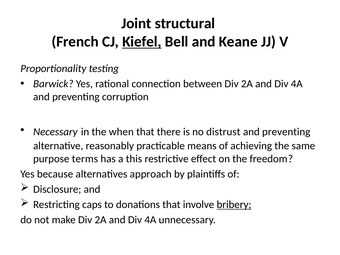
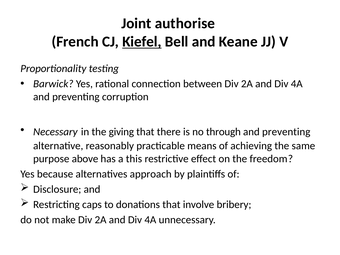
structural: structural -> authorise
when: when -> giving
distrust: distrust -> through
terms: terms -> above
bribery underline: present -> none
